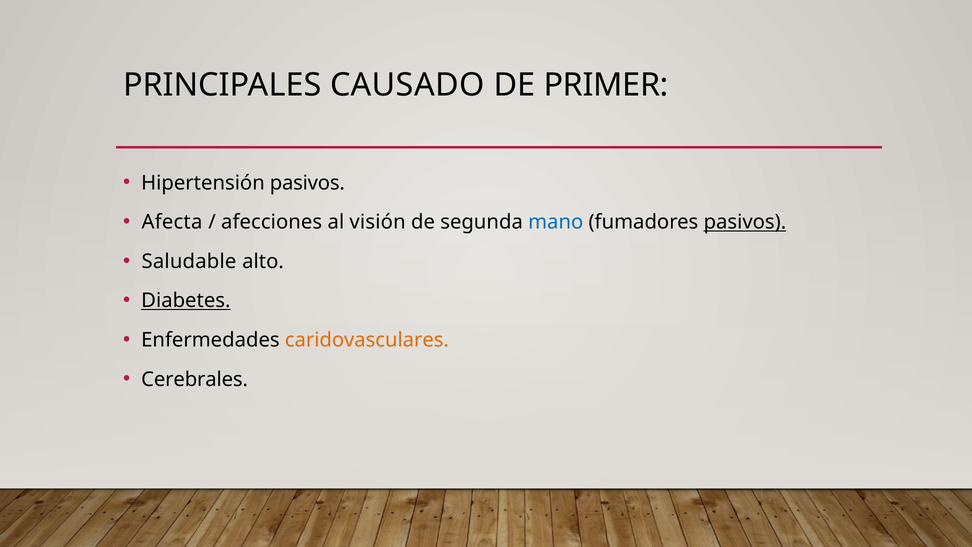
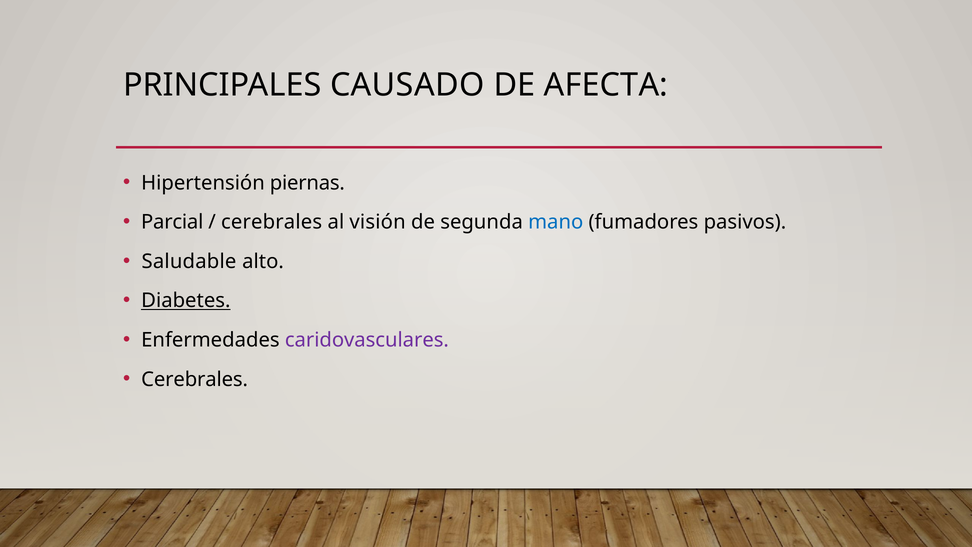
PRIMER: PRIMER -> AFECTA
Hipertensión pasivos: pasivos -> piernas
Afecta: Afecta -> Parcial
afecciones at (272, 222): afecciones -> cerebrales
pasivos at (745, 222) underline: present -> none
caridovasculares colour: orange -> purple
